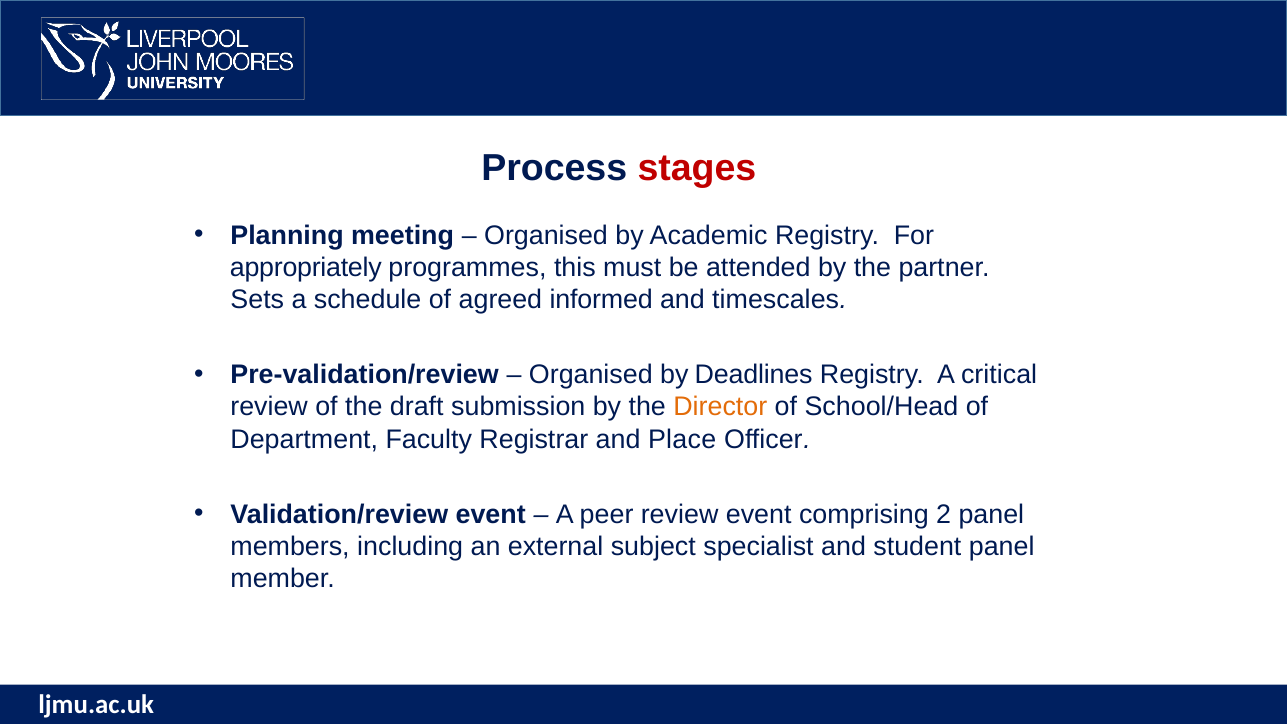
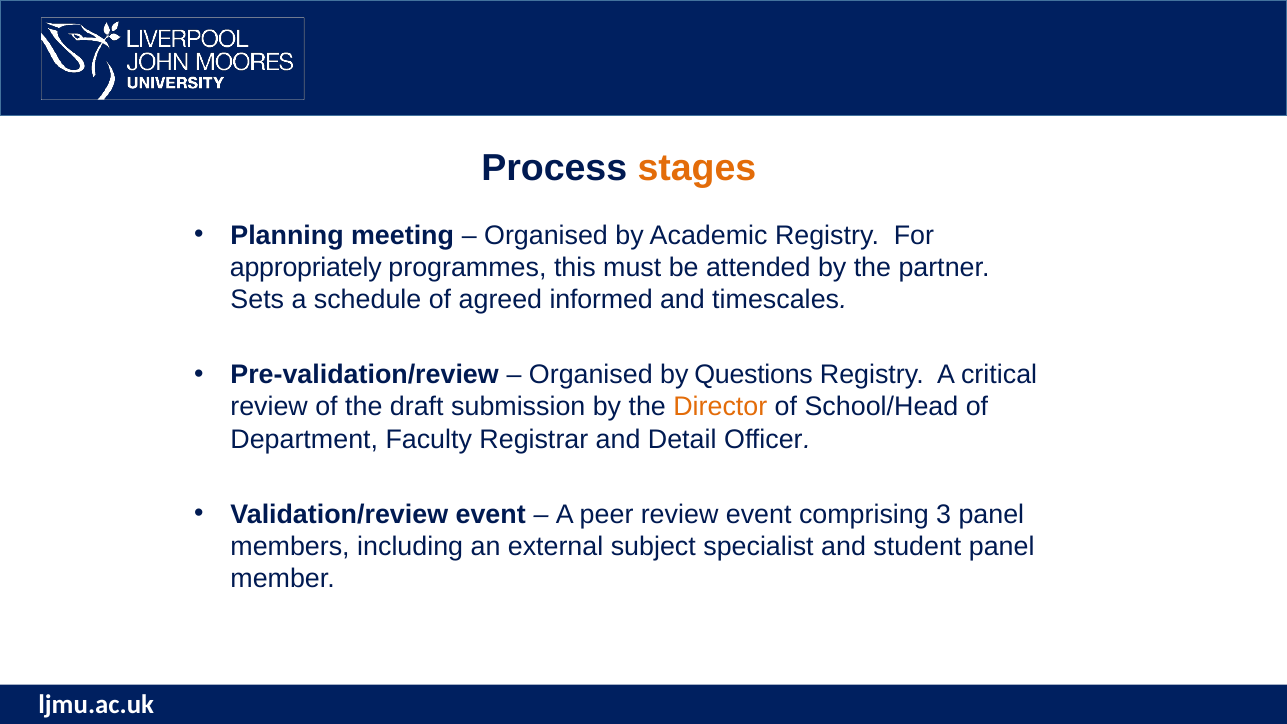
stages colour: red -> orange
Deadlines: Deadlines -> Questions
Place: Place -> Detail
2: 2 -> 3
